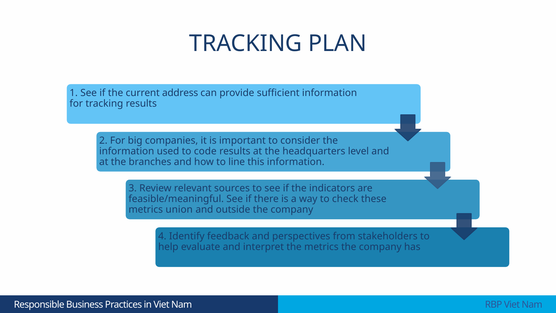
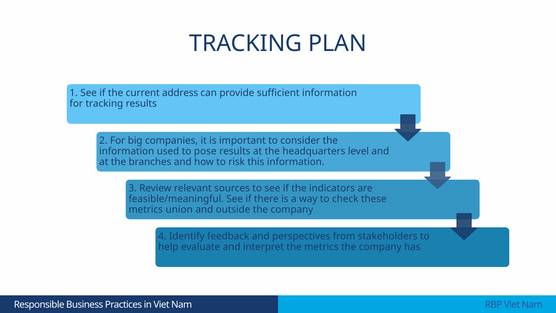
code: code -> pose
line: line -> risk
